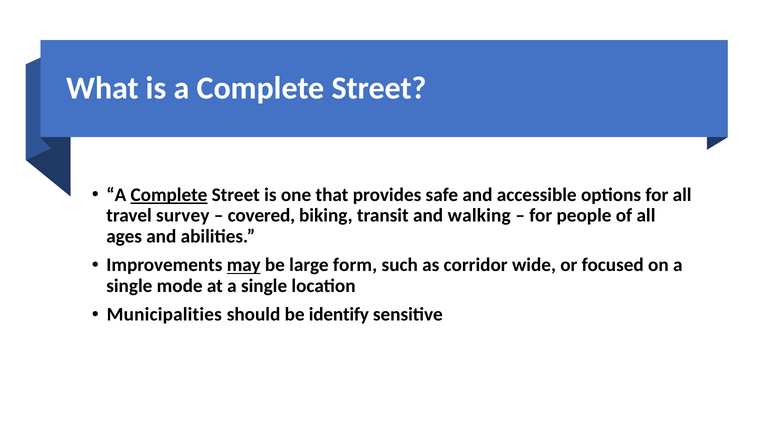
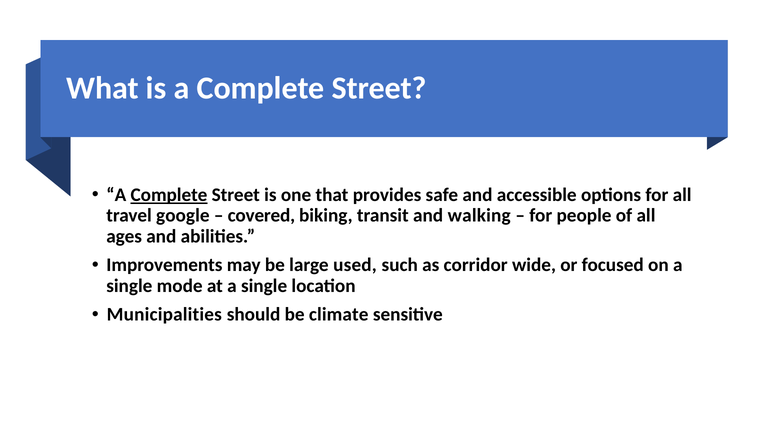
survey: survey -> google
may underline: present -> none
form: form -> used
identify: identify -> climate
